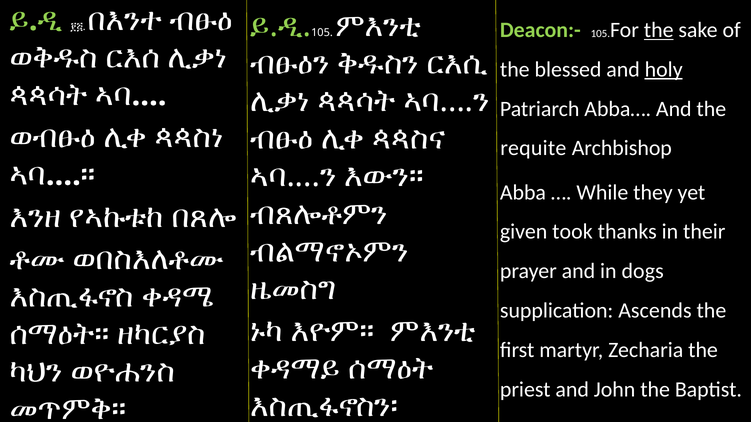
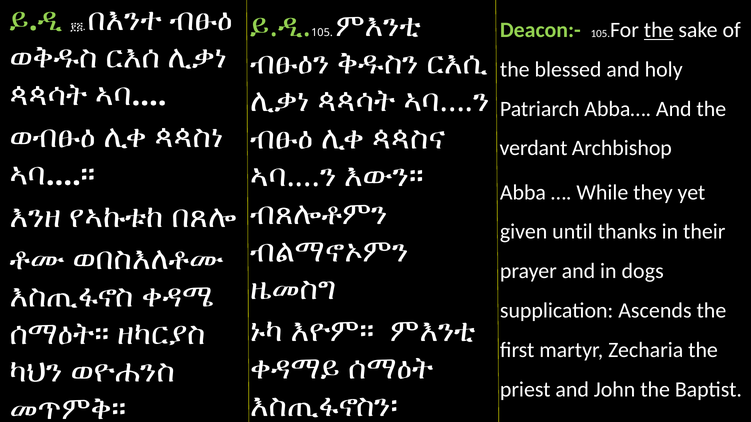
holy underline: present -> none
requite: requite -> verdant
took: took -> until
